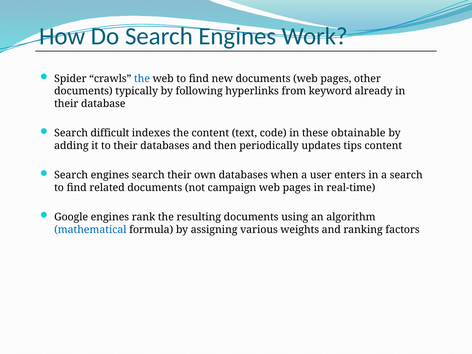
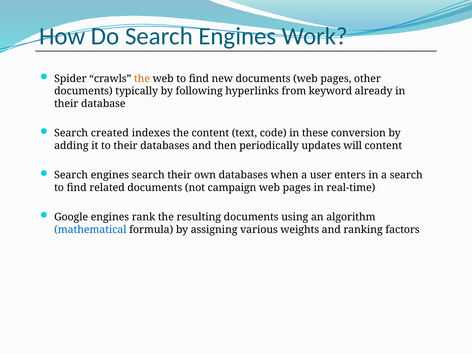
the at (142, 79) colour: blue -> orange
difficult: difficult -> created
obtainable: obtainable -> conversion
tips: tips -> will
